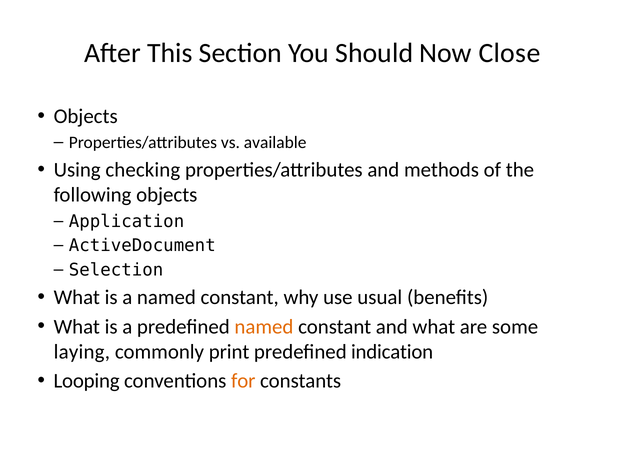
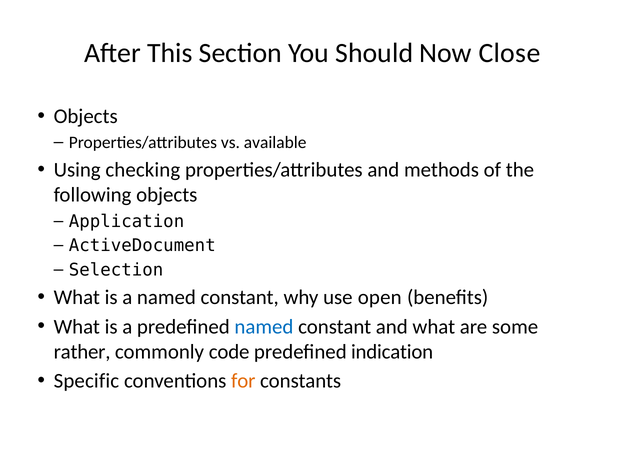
usual: usual -> open
named at (264, 326) colour: orange -> blue
laying: laying -> rather
print: print -> code
Looping: Looping -> Specific
